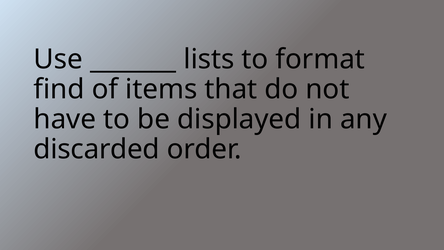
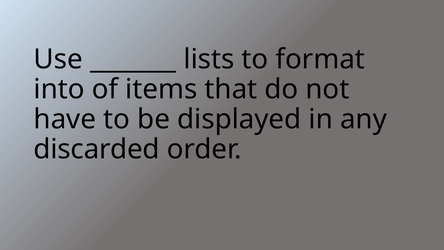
find: find -> into
